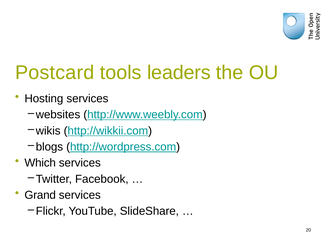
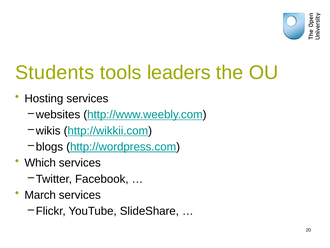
Postcard: Postcard -> Students
Grand: Grand -> March
